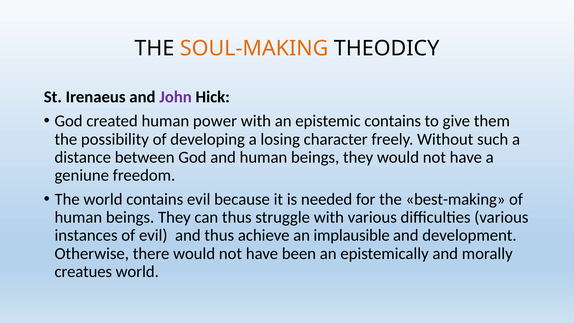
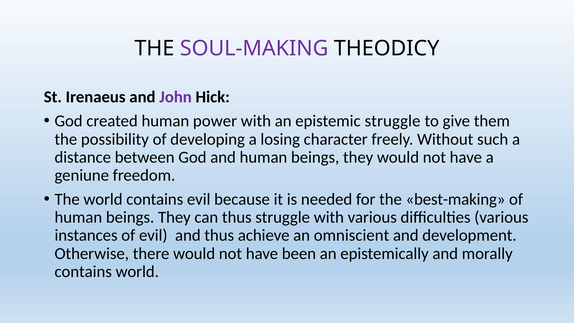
SOUL-MAKING colour: orange -> purple
epistemic contains: contains -> struggle
implausible: implausible -> omniscient
creatues at (83, 271): creatues -> contains
